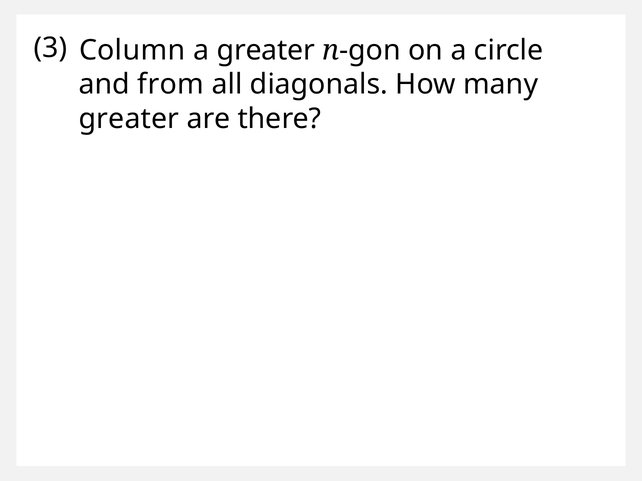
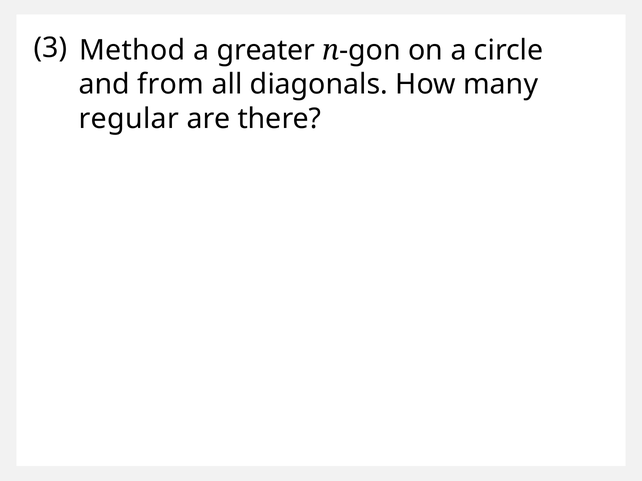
Column: Column -> Method
greater at (129, 119): greater -> regular
